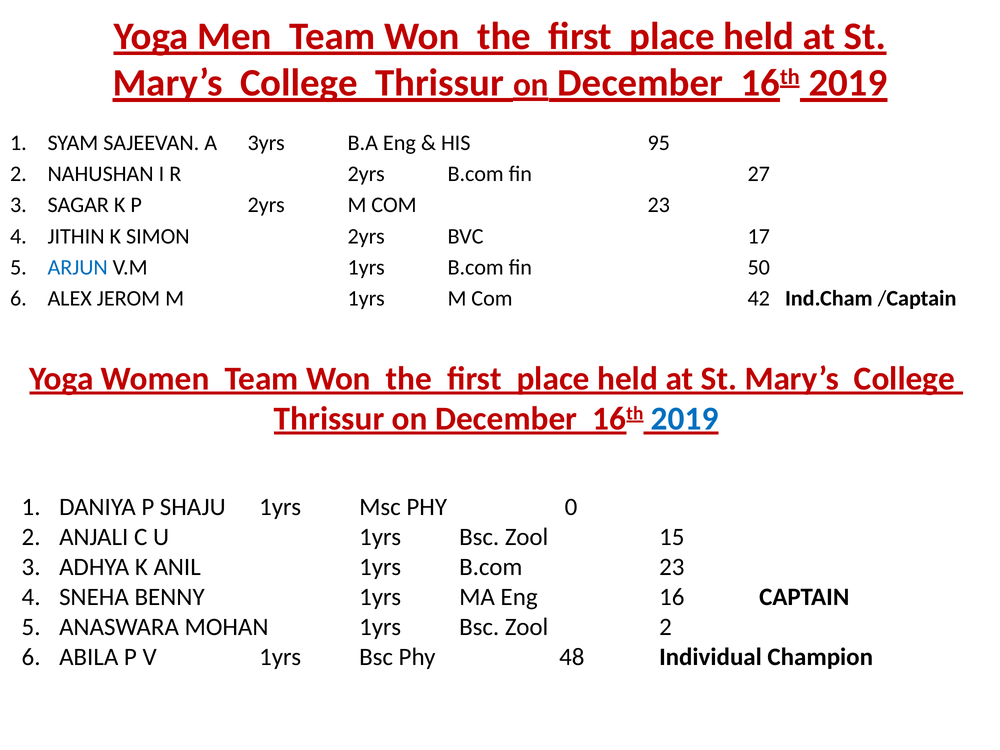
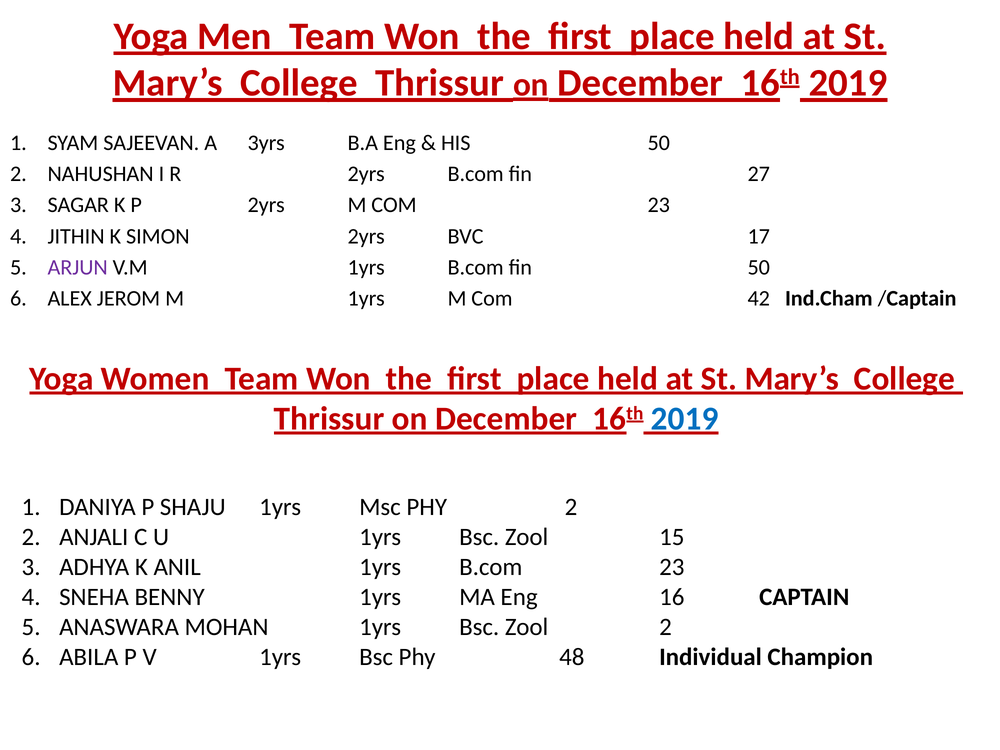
HIS 95: 95 -> 50
ARJUN colour: blue -> purple
PHY 0: 0 -> 2
